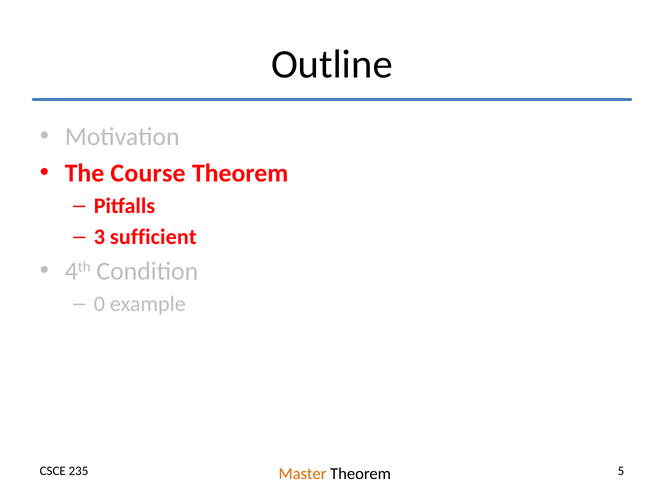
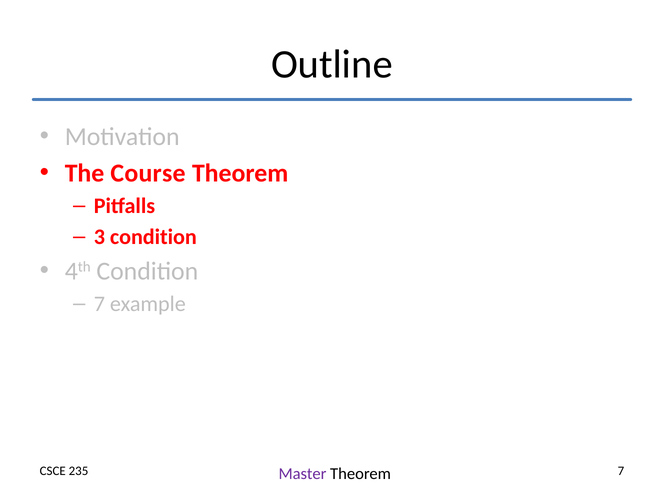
3 sufficient: sufficient -> condition
0 at (99, 304): 0 -> 7
5 at (621, 471): 5 -> 7
Master colour: orange -> purple
